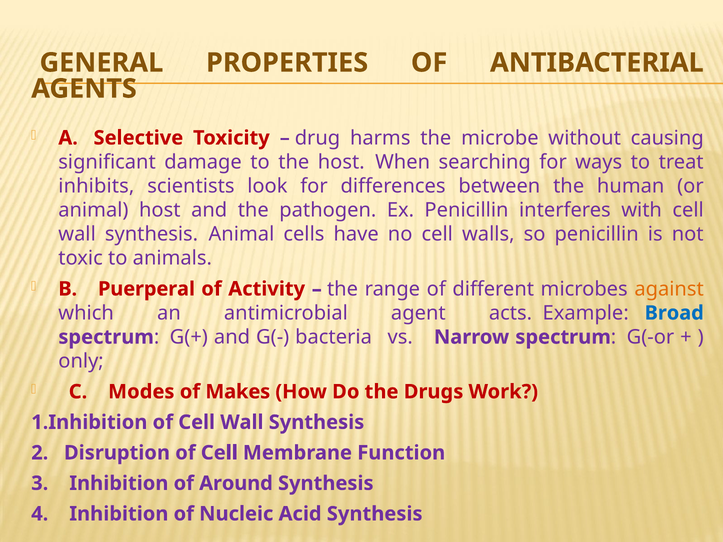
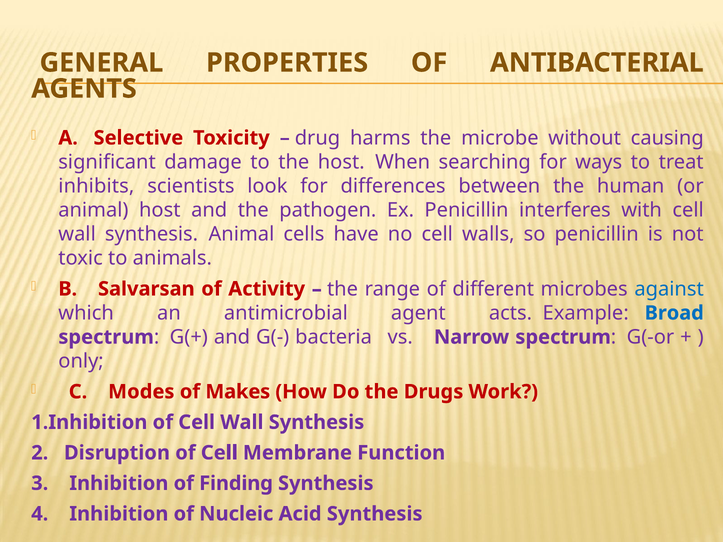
Puerperal: Puerperal -> Salvarsan
against colour: orange -> blue
Around: Around -> Finding
